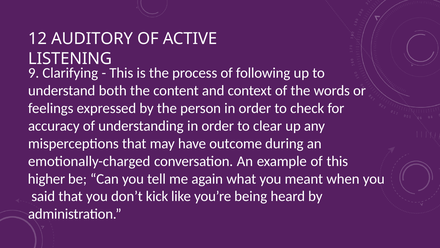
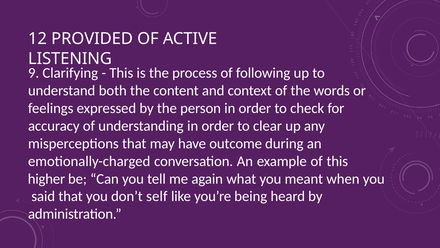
AUDITORY: AUDITORY -> PROVIDED
kick: kick -> self
